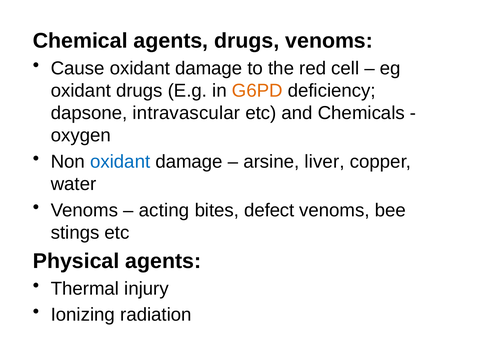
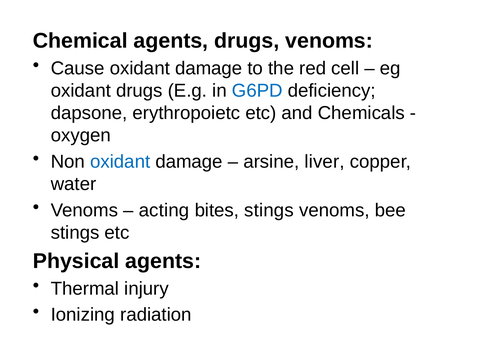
G6PD colour: orange -> blue
intravascular: intravascular -> erythropoietc
bites defect: defect -> stings
